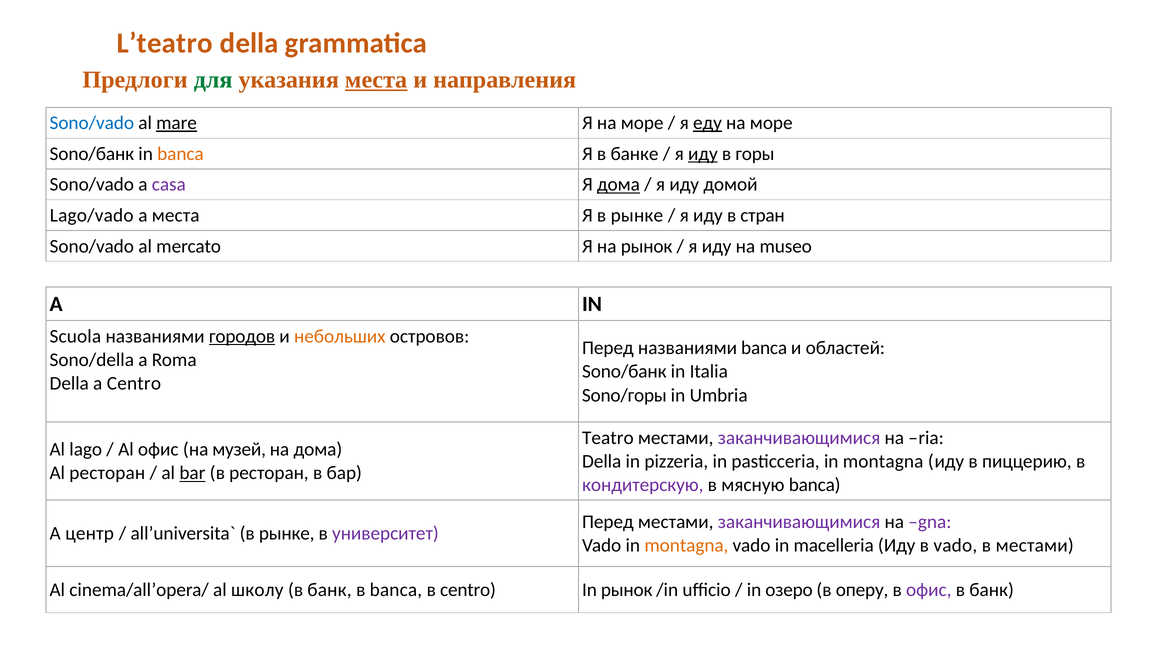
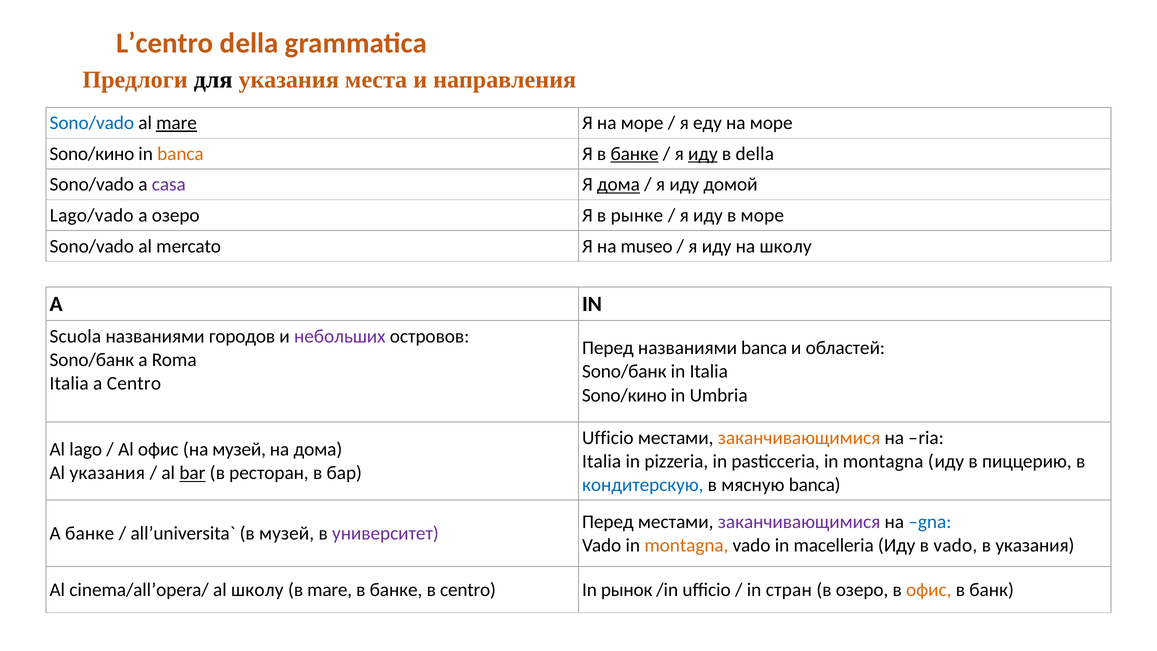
L’teatro: L’teatro -> L’centro
для colour: green -> black
места at (376, 80) underline: present -> none
еду underline: present -> none
Sono/банк at (92, 154): Sono/банк -> Sono/кино
банке at (635, 154) underline: none -> present
в горы: горы -> della
a места: места -> озеро
в стран: стран -> море
на рынок: рынок -> museo
на museo: museo -> школу
городов underline: present -> none
небольших colour: orange -> purple
Sono/della at (92, 360): Sono/della -> Sono/банк
Della at (69, 383): Della -> Italia
Sono/горы at (624, 395): Sono/горы -> Sono/кино
Teatro at (608, 438): Teatro -> Ufficio
заканчивающимися at (799, 438) colour: purple -> orange
Della at (602, 461): Della -> Italia
Al ресторан: ресторан -> указания
кондитерскую colour: purple -> blue
gna colour: purple -> blue
A центр: центр -> банке
рынке at (287, 533): рынке -> музей
в местами: местами -> указания
банк at (329, 590): банк -> mare
banca at (396, 590): banca -> банке
озеро: озеро -> стран
в оперу: оперу -> озеро
офис at (929, 590) colour: purple -> orange
